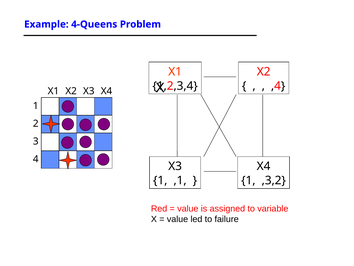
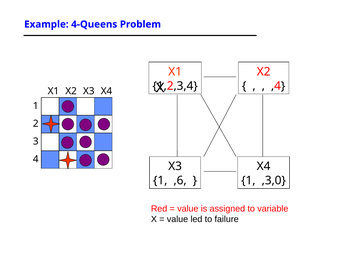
,1: ,1 -> ,6
,3,2: ,3,2 -> ,3,0
